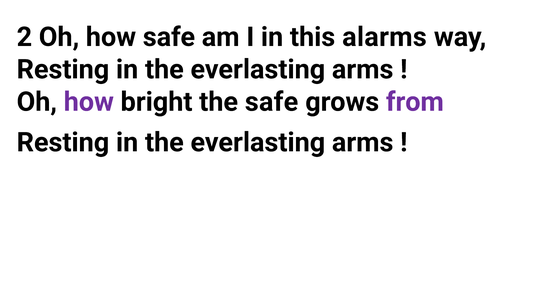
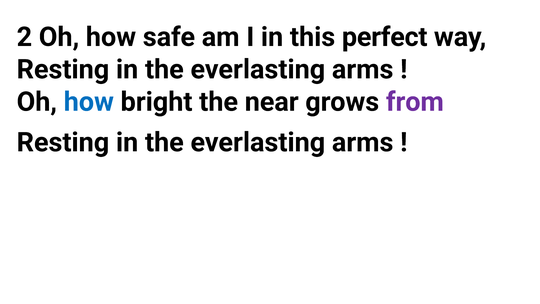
alarms: alarms -> perfect
how at (89, 102) colour: purple -> blue
the safe: safe -> near
